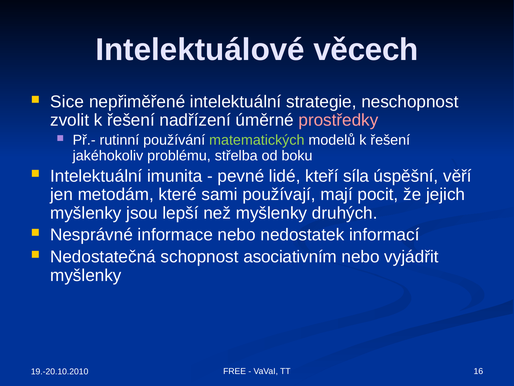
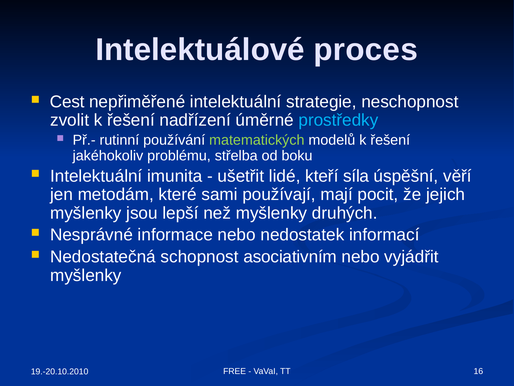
věcech: věcech -> proces
Sice: Sice -> Cest
prostředky colour: pink -> light blue
pevné: pevné -> ušetřit
